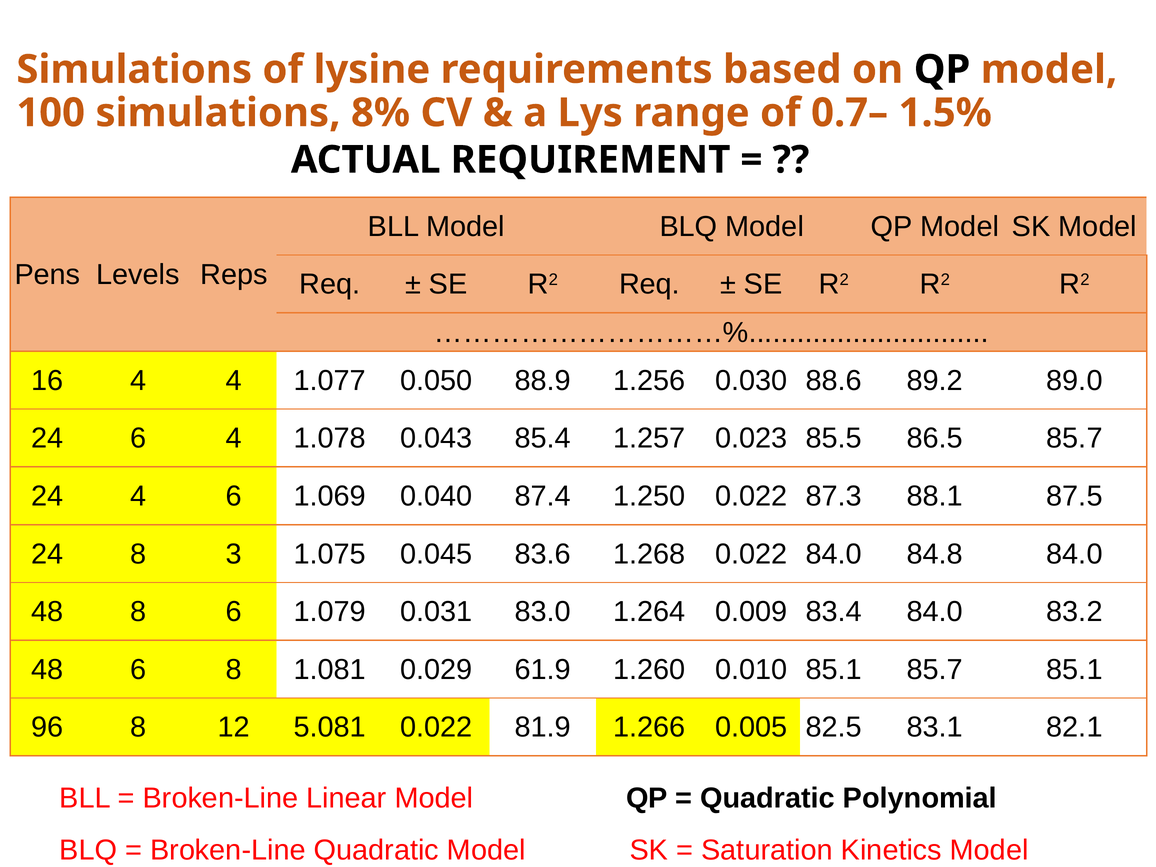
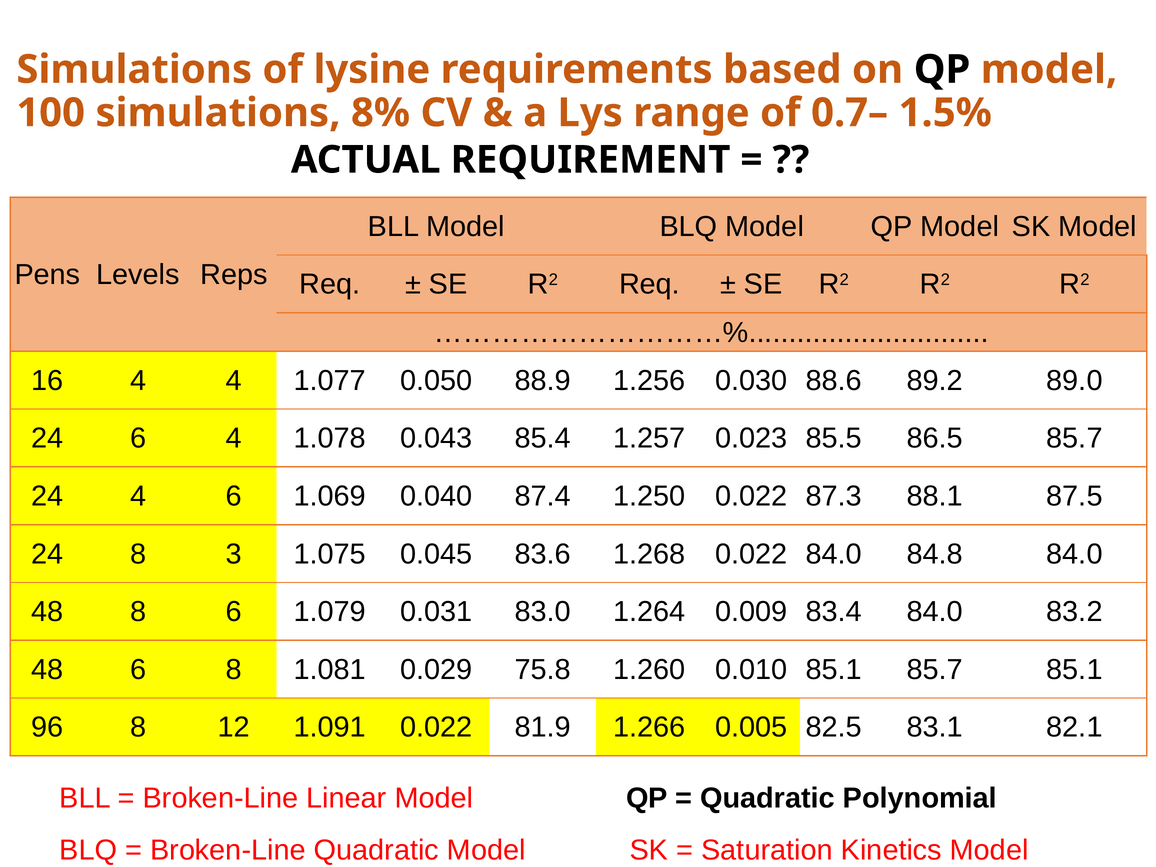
61.9: 61.9 -> 75.8
5.081: 5.081 -> 1.091
